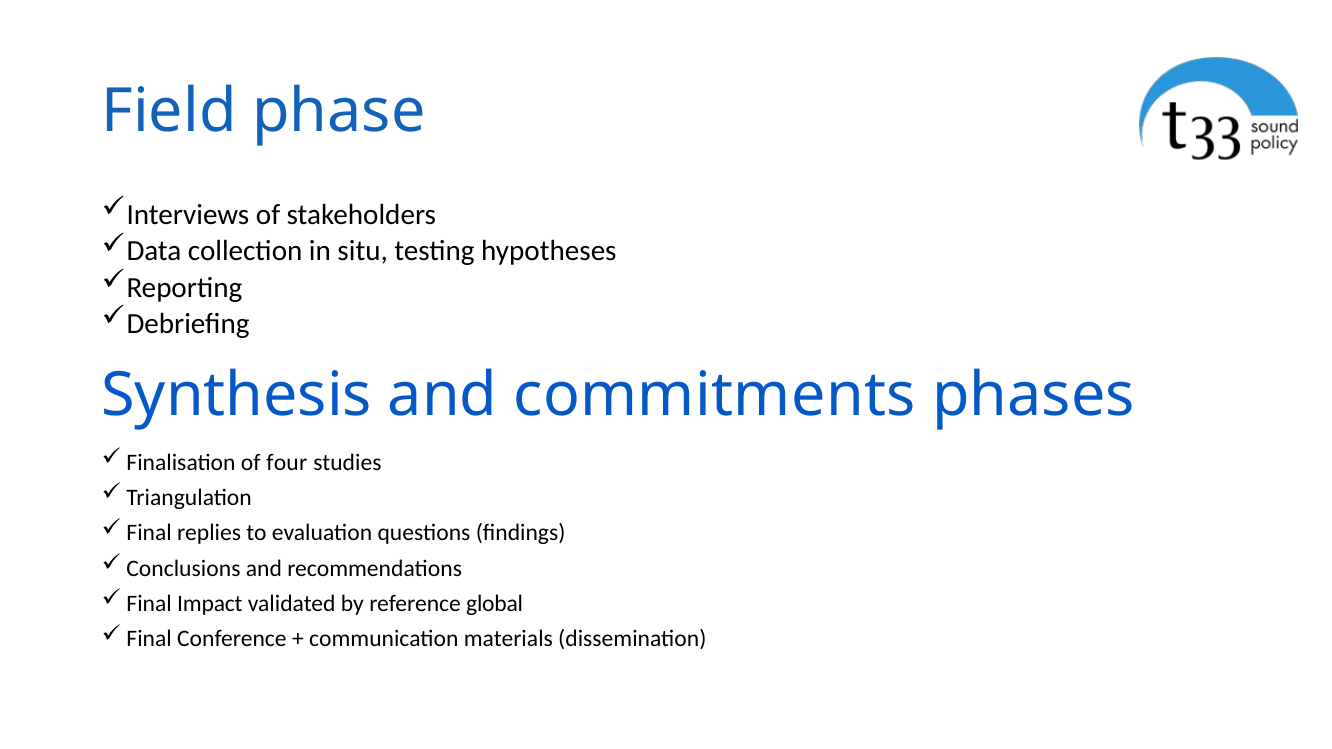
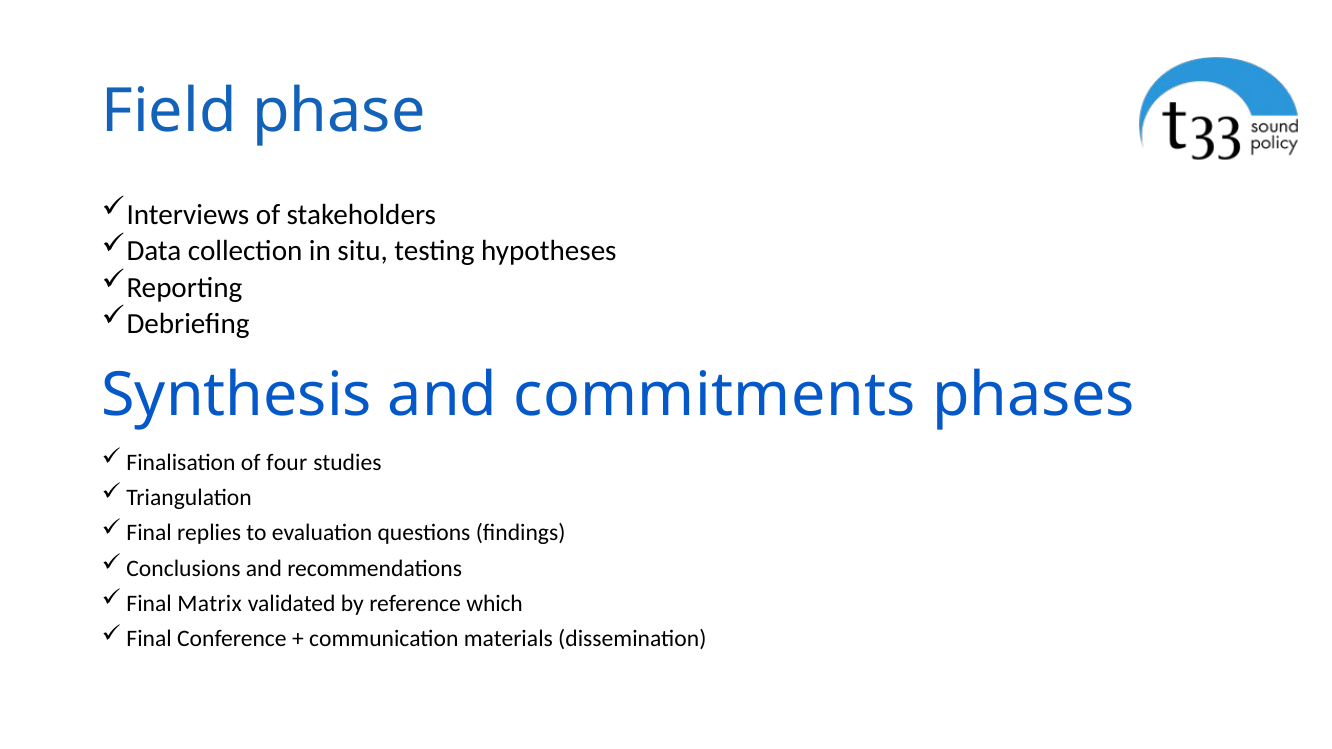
Impact: Impact -> Matrix
global: global -> which
